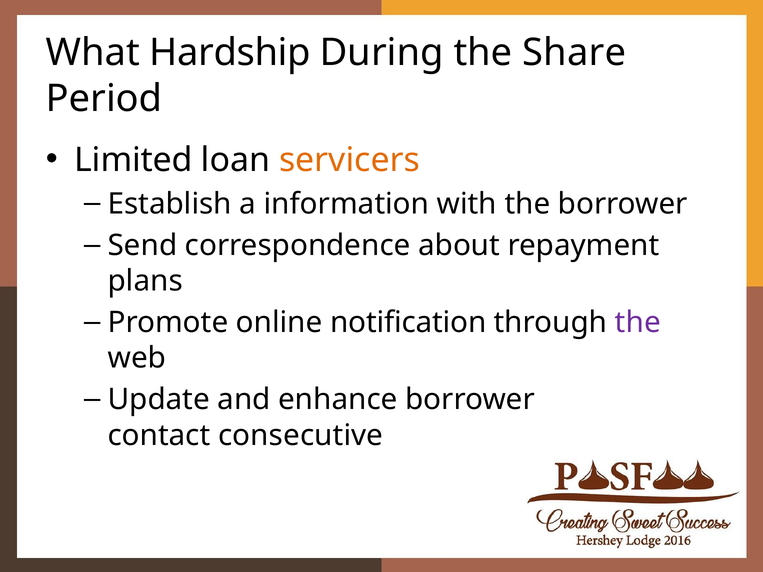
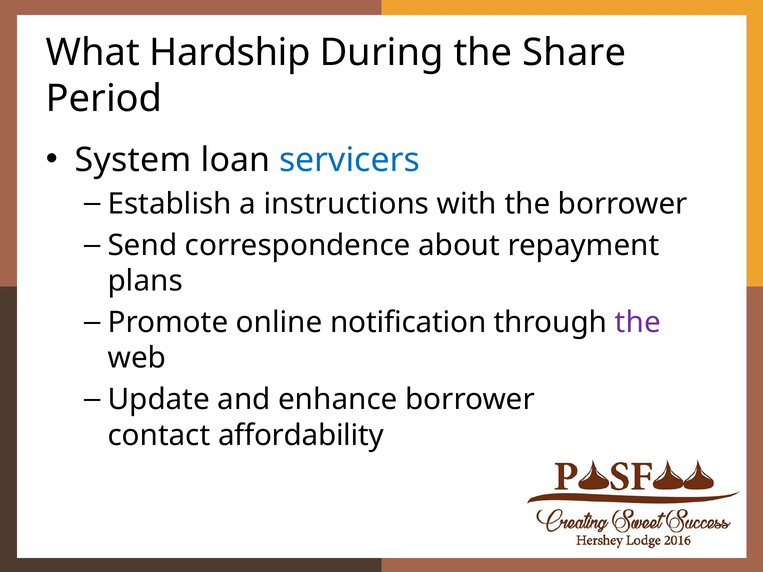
Limited: Limited -> System
servicers colour: orange -> blue
information: information -> instructions
consecutive: consecutive -> affordability
